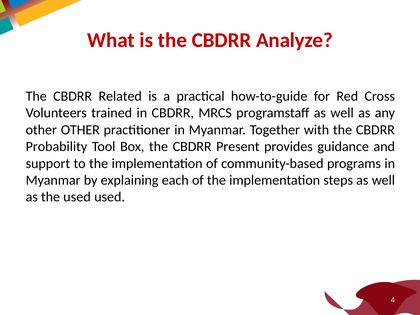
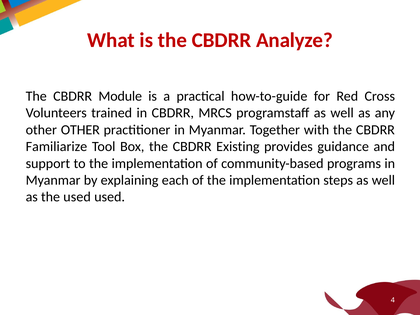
Related: Related -> Module
Probability: Probability -> Familiarize
Present: Present -> Existing
